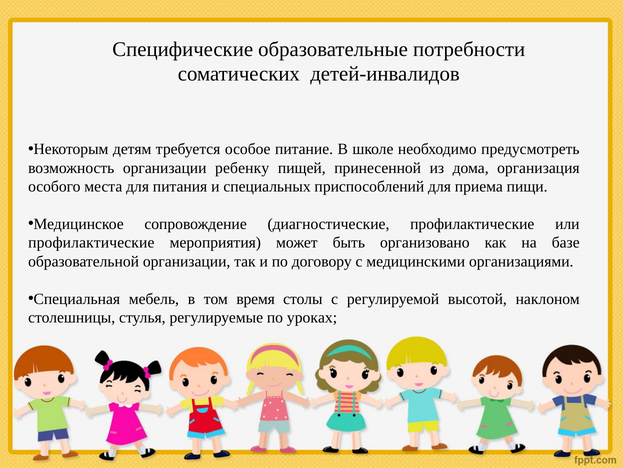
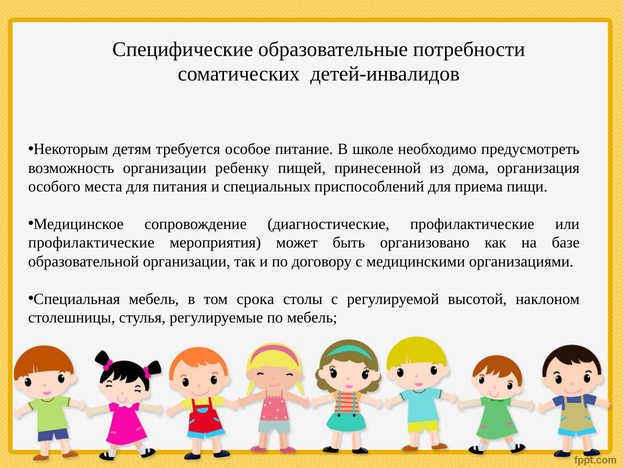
время: время -> срока
по уроках: уроках -> мебель
